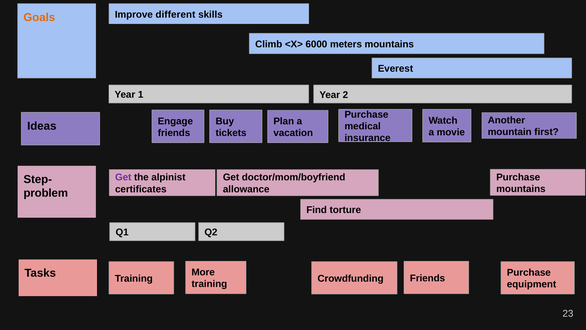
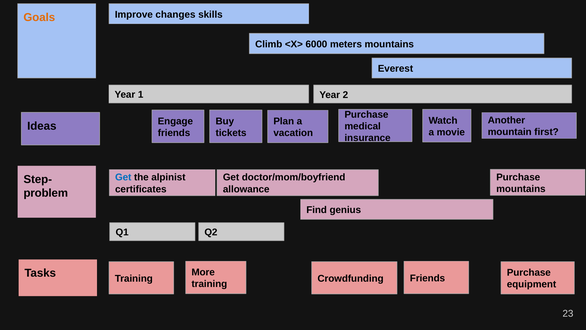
different: different -> changes
Get at (123, 177) colour: purple -> blue
torture: torture -> genius
